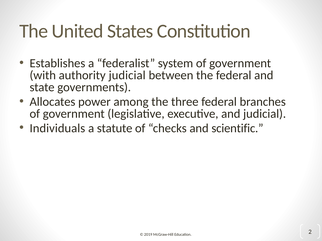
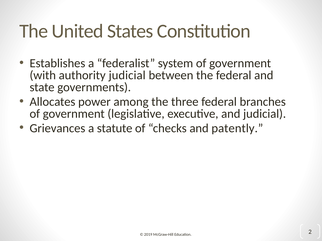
Individuals: Individuals -> Grievances
scientific: scientific -> patently
